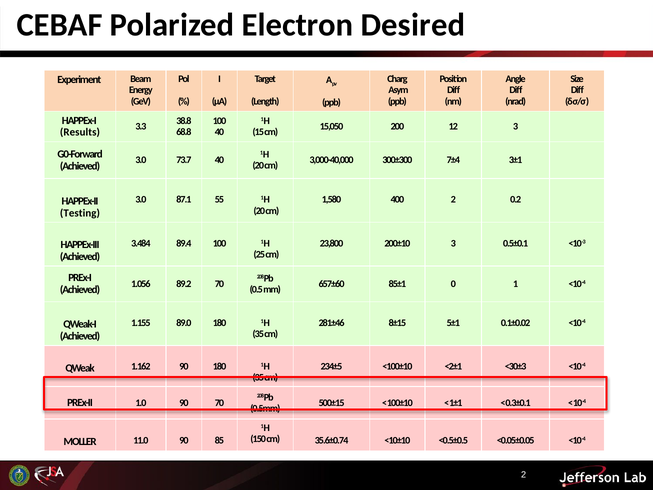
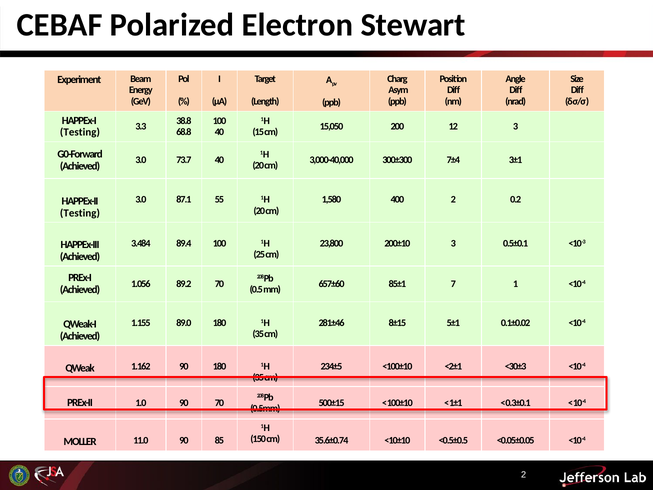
Desired: Desired -> Stewart
Results at (80, 132): Results -> Testing
0: 0 -> 7
